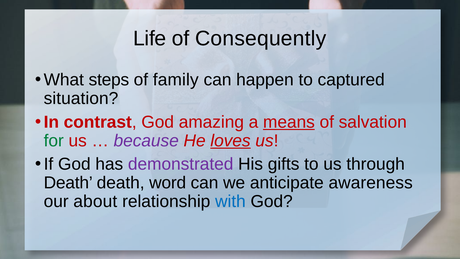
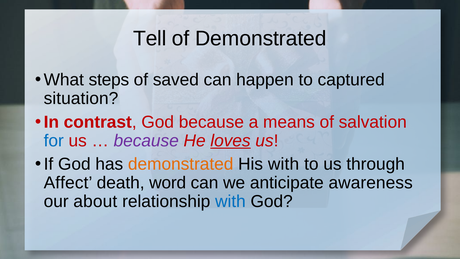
Life: Life -> Tell
of Consequently: Consequently -> Demonstrated
family: family -> saved
God amazing: amazing -> because
means underline: present -> none
for colour: green -> blue
demonstrated at (181, 164) colour: purple -> orange
His gifts: gifts -> with
Death at (68, 183): Death -> Affect
